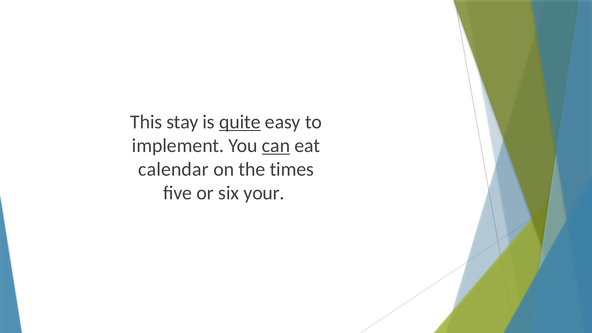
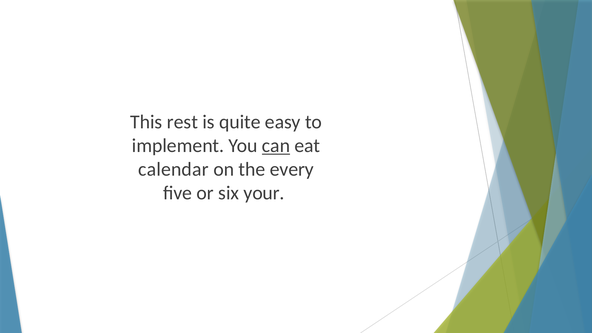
stay: stay -> rest
quite underline: present -> none
times: times -> every
